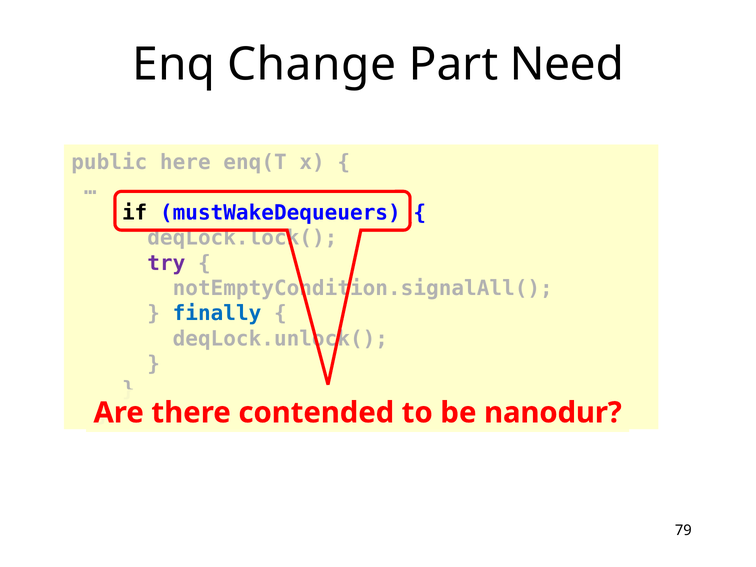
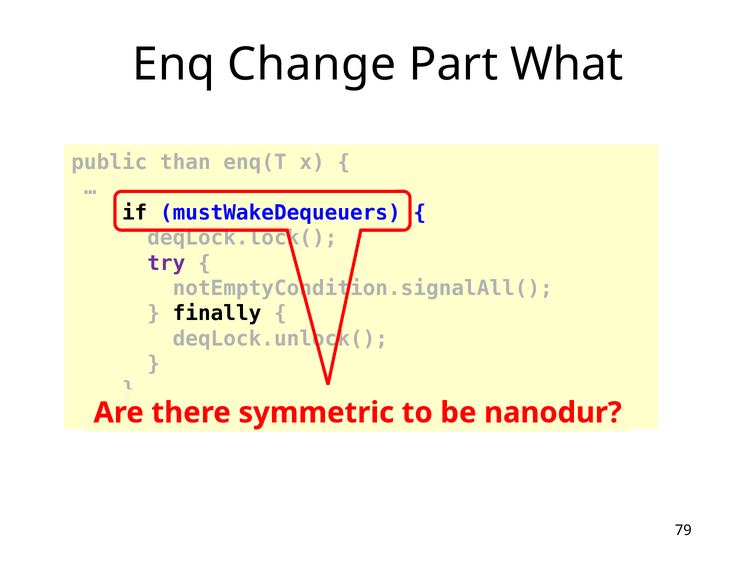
Need: Need -> What
here: here -> than
finally colour: blue -> black
contended: contended -> symmetric
